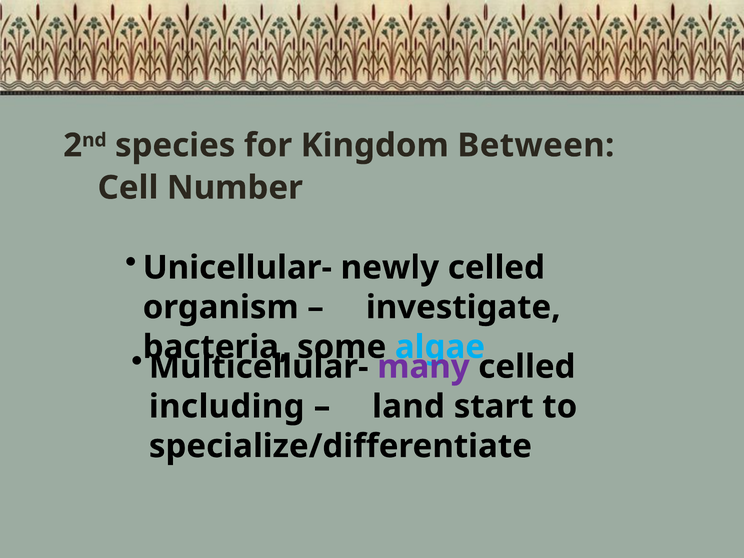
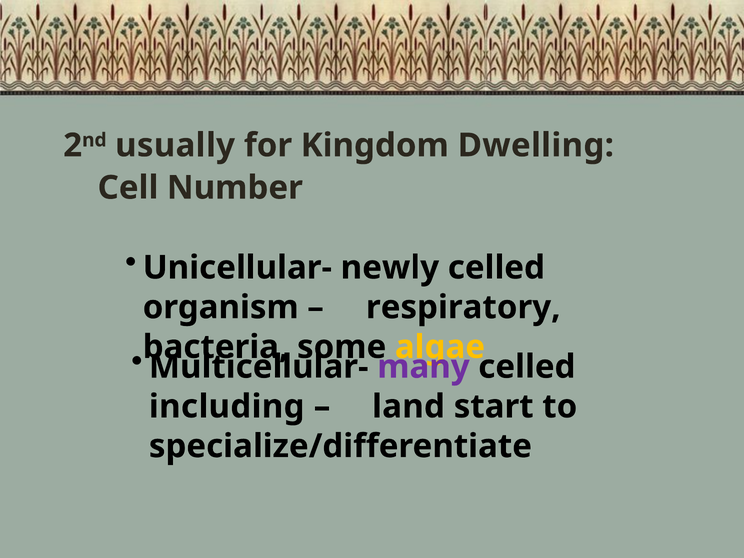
species: species -> usually
Between: Between -> Dwelling
investigate: investigate -> respiratory
algae colour: light blue -> yellow
